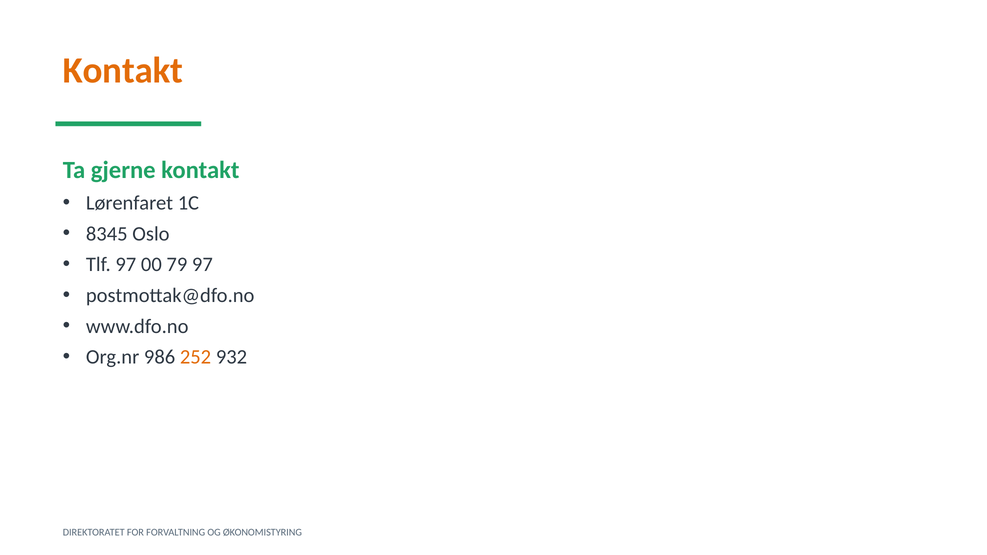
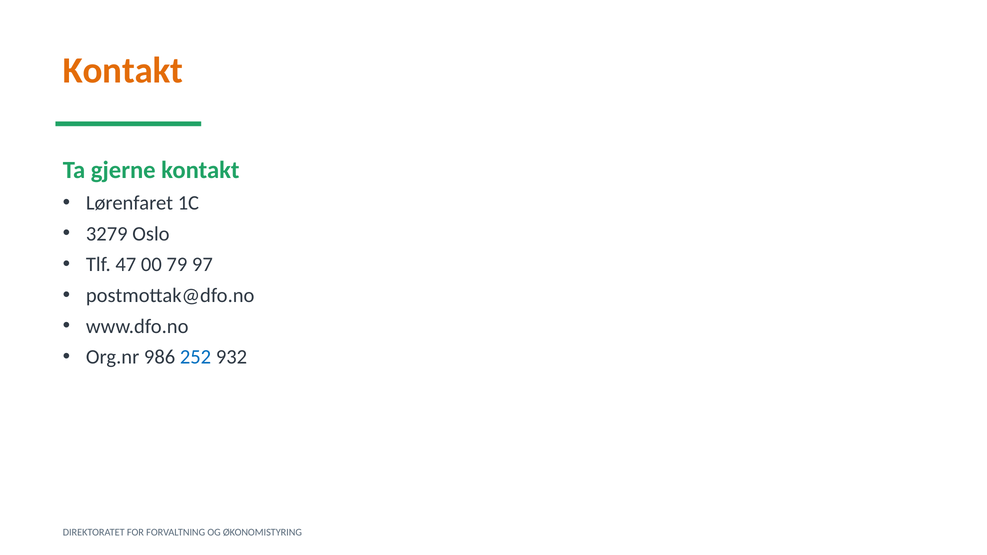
8345: 8345 -> 3279
Tlf 97: 97 -> 47
252 colour: orange -> blue
